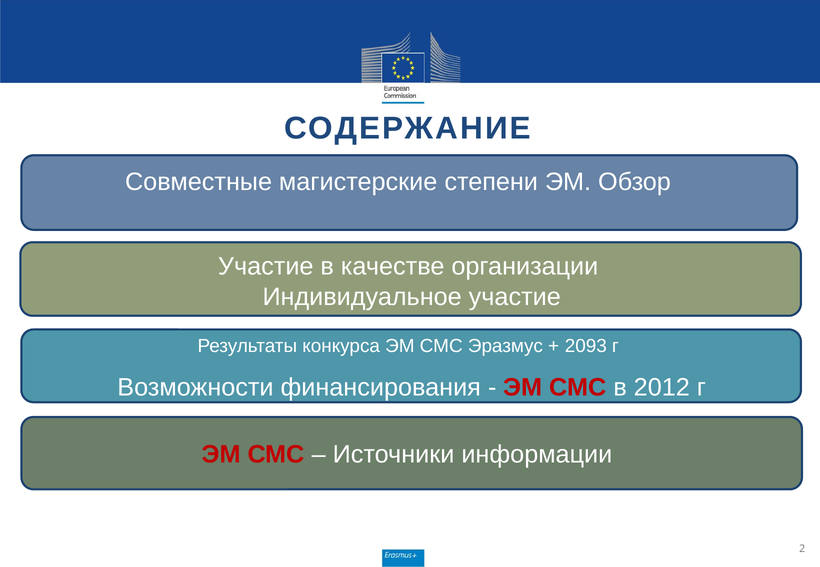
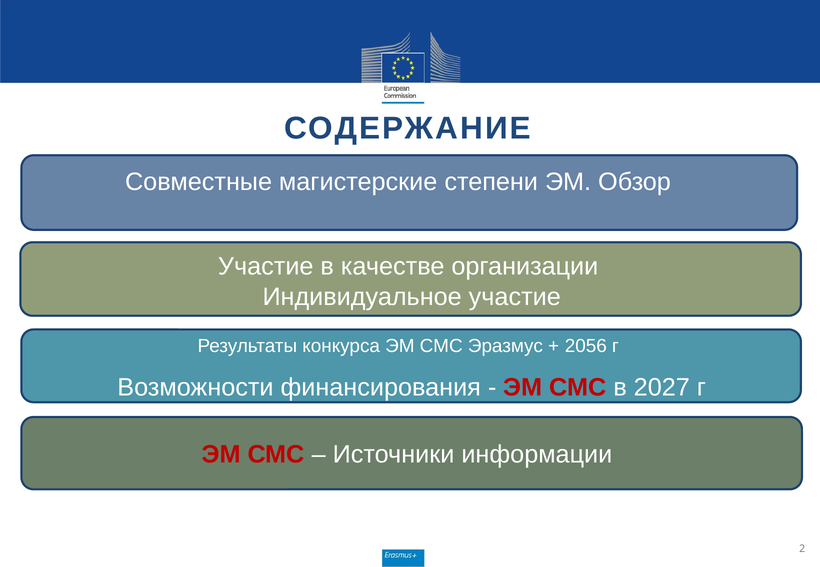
2093: 2093 -> 2056
2012: 2012 -> 2027
